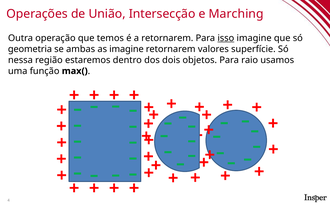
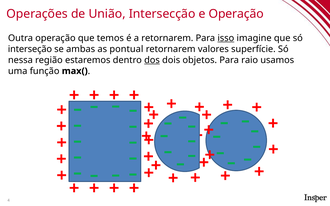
e Marching: Marching -> Operação
geometria: geometria -> interseção
as imagine: imagine -> pontual
dos underline: none -> present
